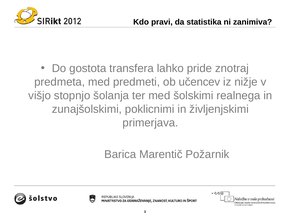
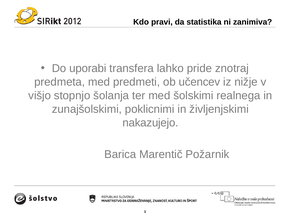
gostota: gostota -> uporabi
primerjava: primerjava -> nakazujejo
